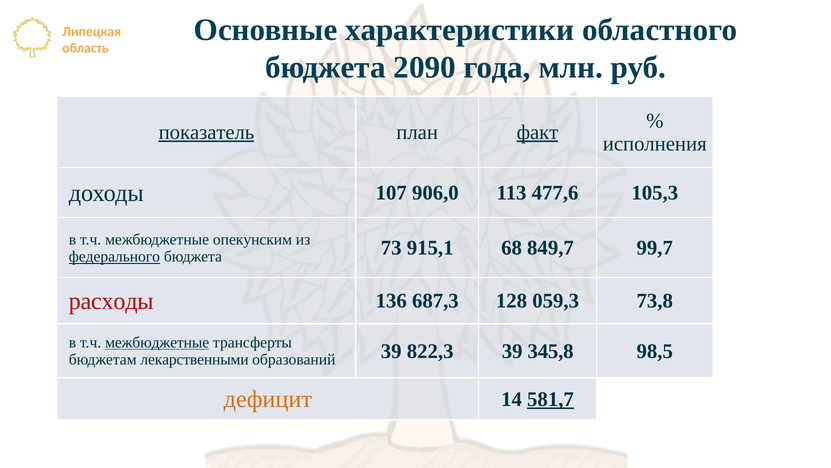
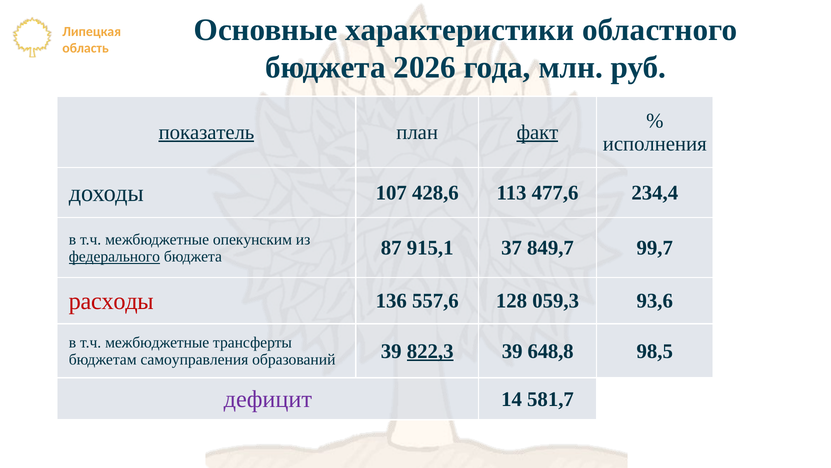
2090: 2090 -> 2026
906,0: 906,0 -> 428,6
105,3: 105,3 -> 234,4
73: 73 -> 87
68: 68 -> 37
687,3: 687,3 -> 557,6
73,8: 73,8 -> 93,6
межбюджетные at (157, 342) underline: present -> none
лекарственными: лекарственными -> самоуправления
822,3 underline: none -> present
345,8: 345,8 -> 648,8
дефицит colour: orange -> purple
581,7 underline: present -> none
